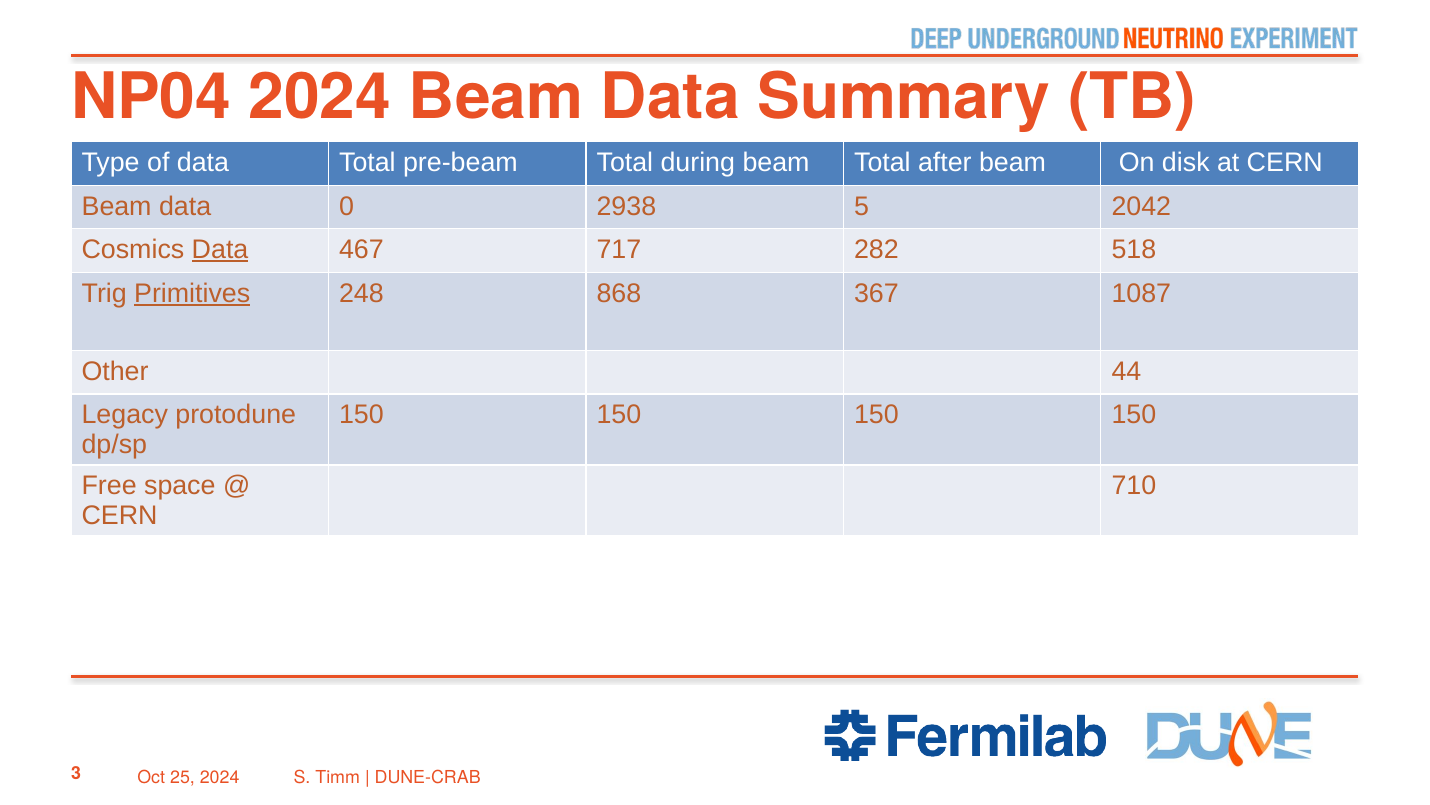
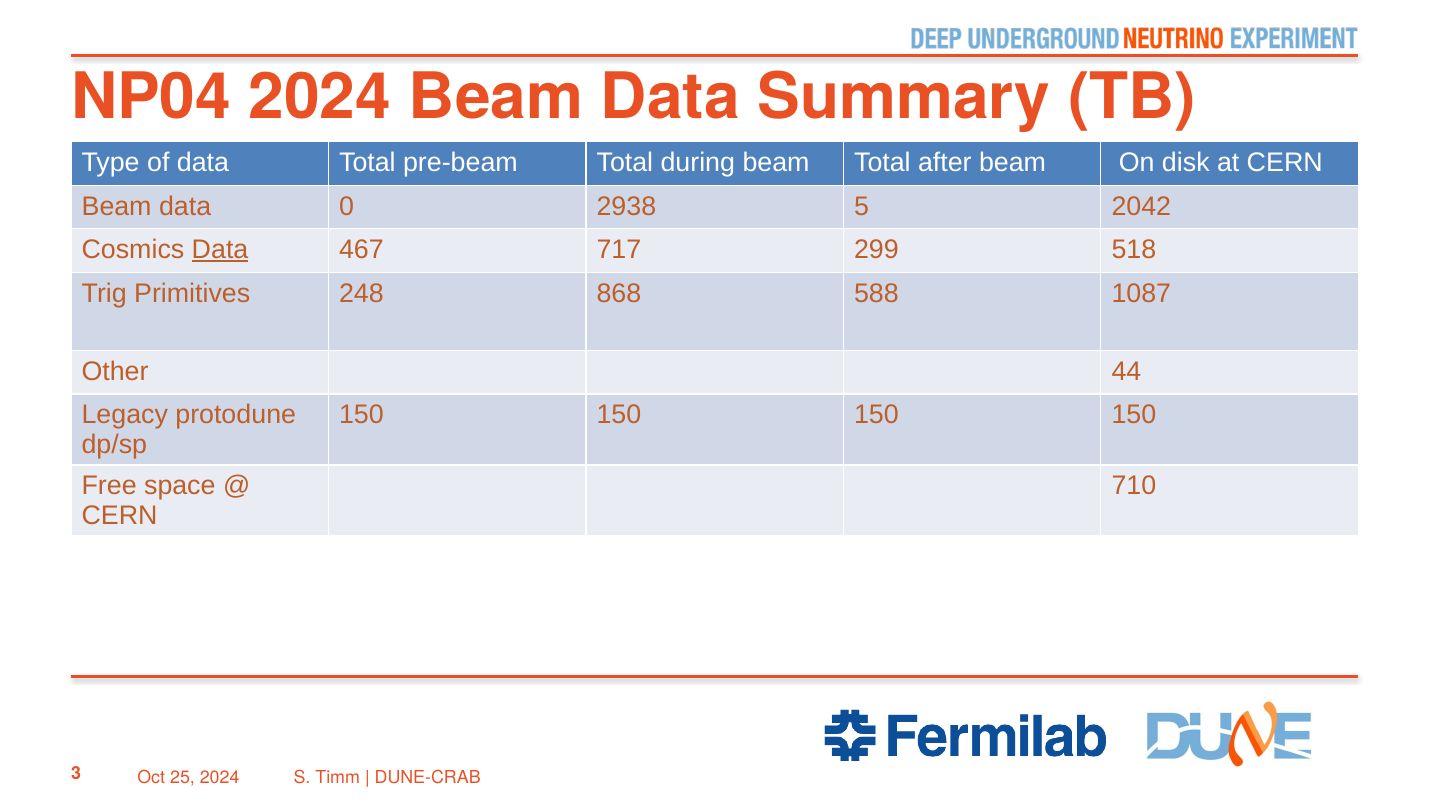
282: 282 -> 299
Primitives underline: present -> none
367: 367 -> 588
